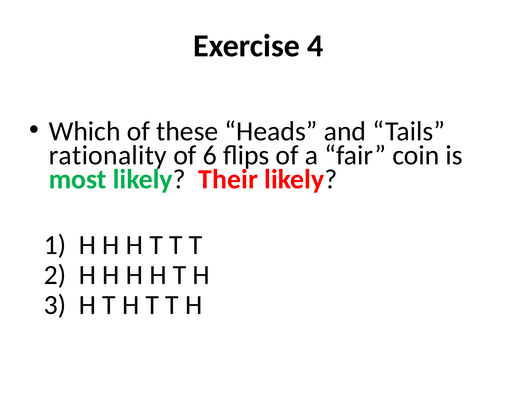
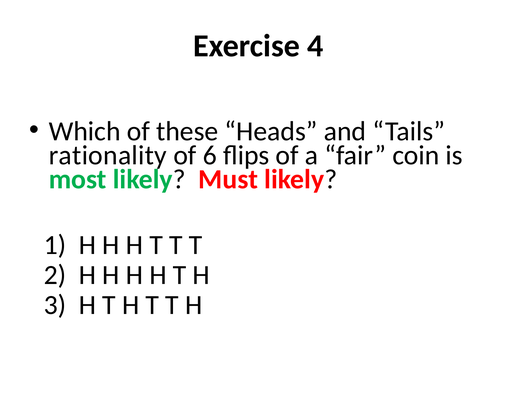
Their: Their -> Must
